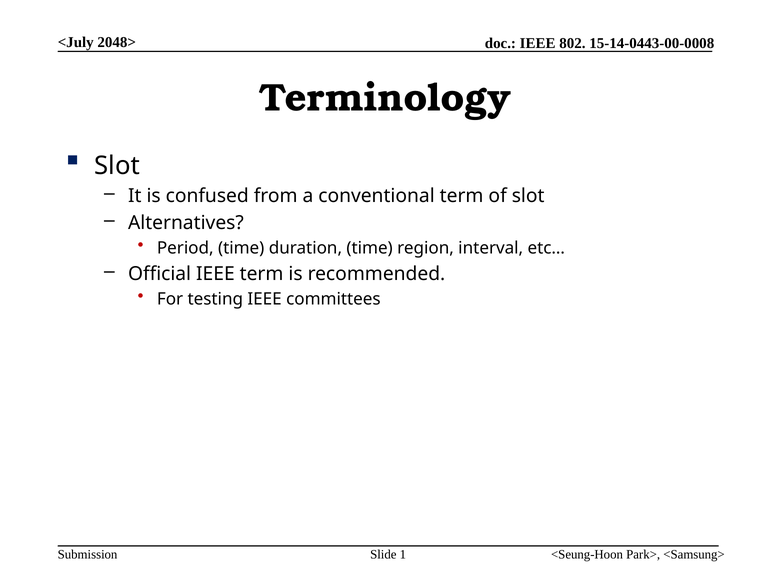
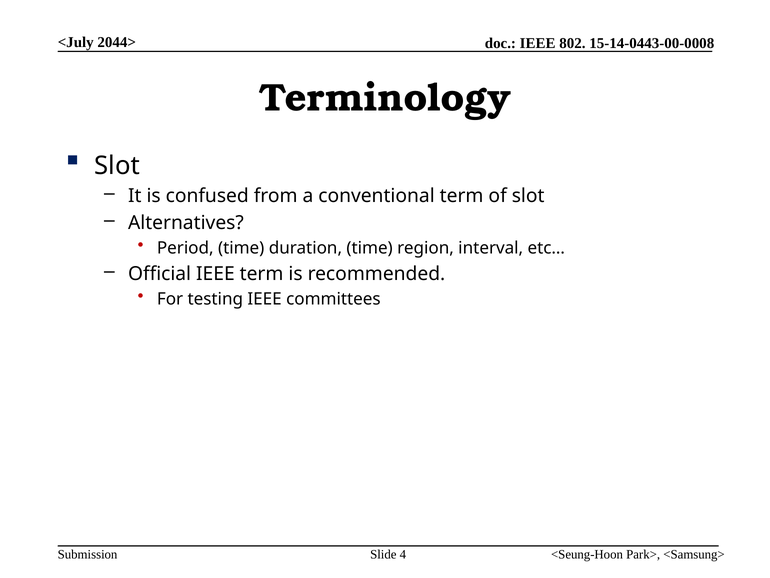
2048>: 2048> -> 2044>
1: 1 -> 4
